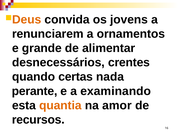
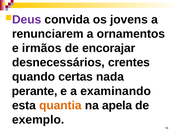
Deus colour: orange -> purple
grande: grande -> irmãos
alimentar: alimentar -> encorajar
amor: amor -> apela
recursos: recursos -> exemplo
